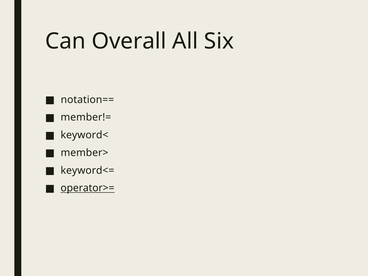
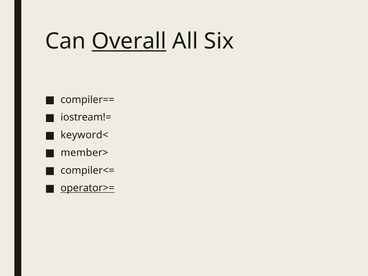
Overall underline: none -> present
notation==: notation== -> compiler==
member!=: member!= -> iostream!=
keyword<=: keyword<= -> compiler<=
